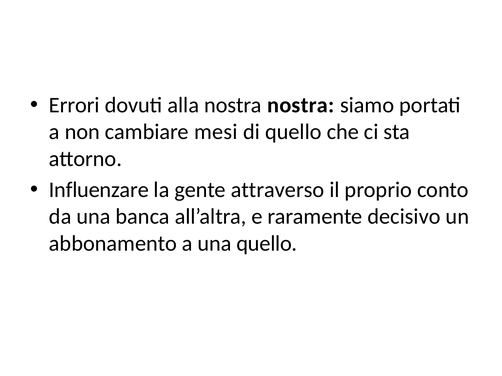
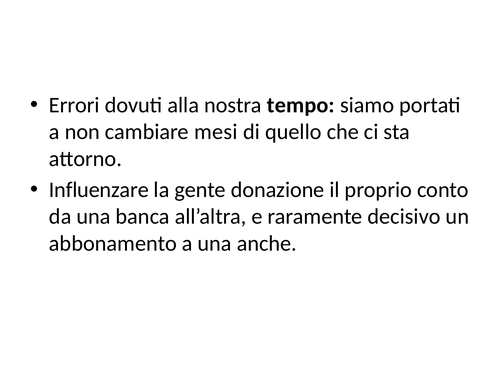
nostra nostra: nostra -> tempo
attraverso: attraverso -> donazione
una quello: quello -> anche
